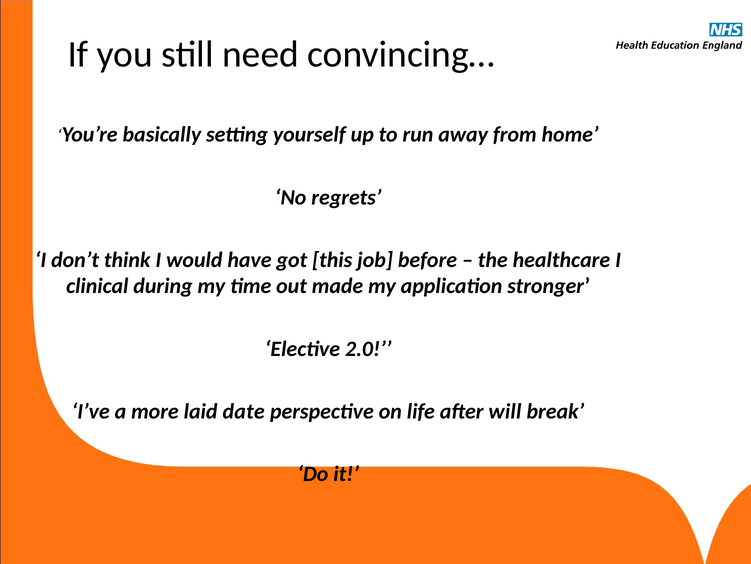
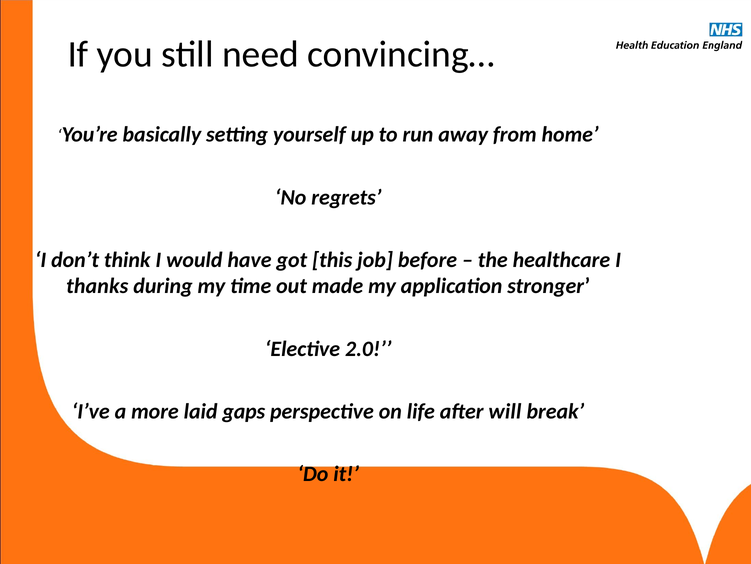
clinical: clinical -> thanks
date: date -> gaps
